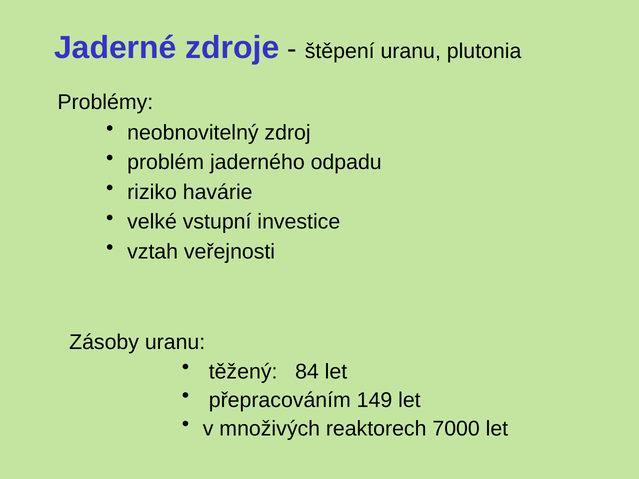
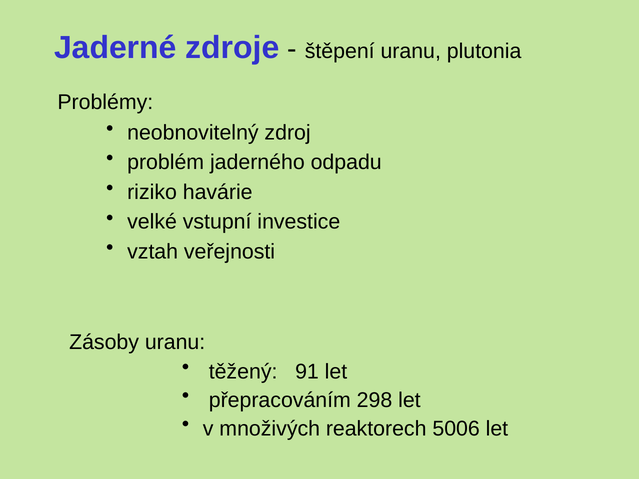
84: 84 -> 91
149: 149 -> 298
7000: 7000 -> 5006
